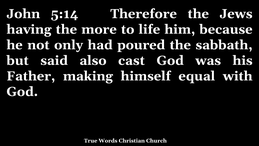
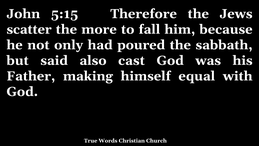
5:14: 5:14 -> 5:15
having: having -> scatter
life: life -> fall
